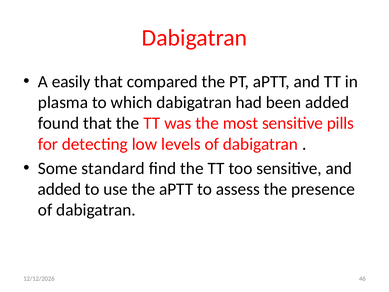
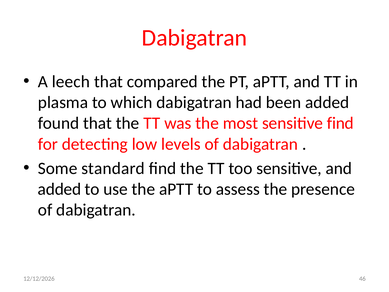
easily: easily -> leech
sensitive pills: pills -> find
